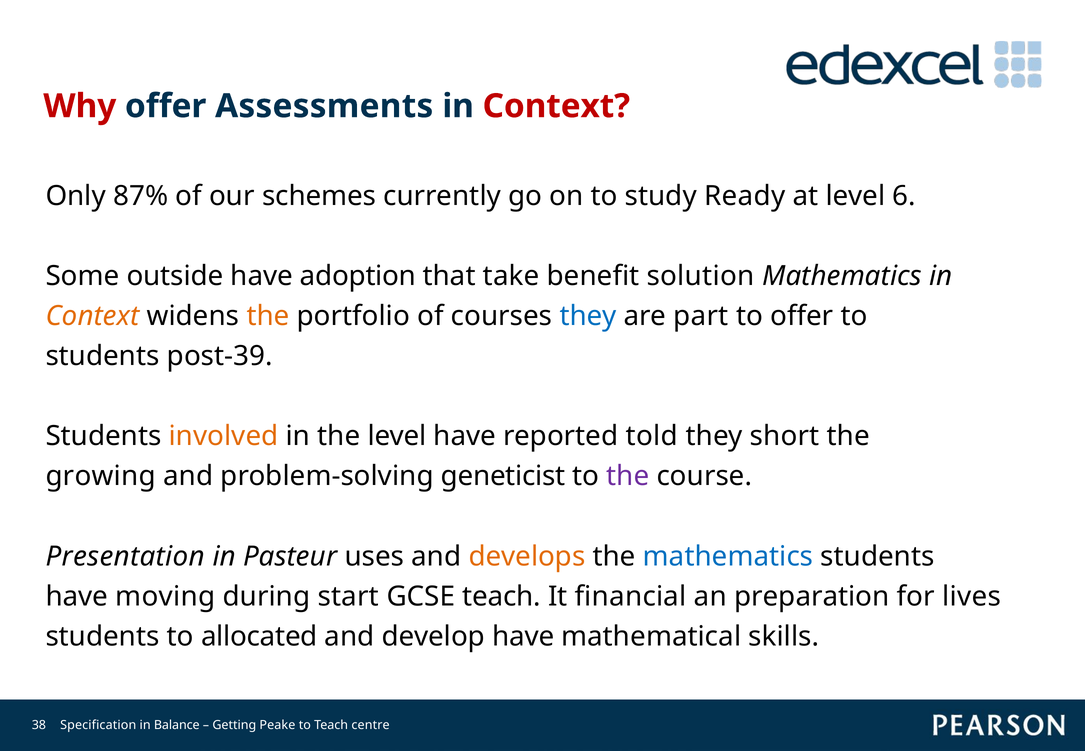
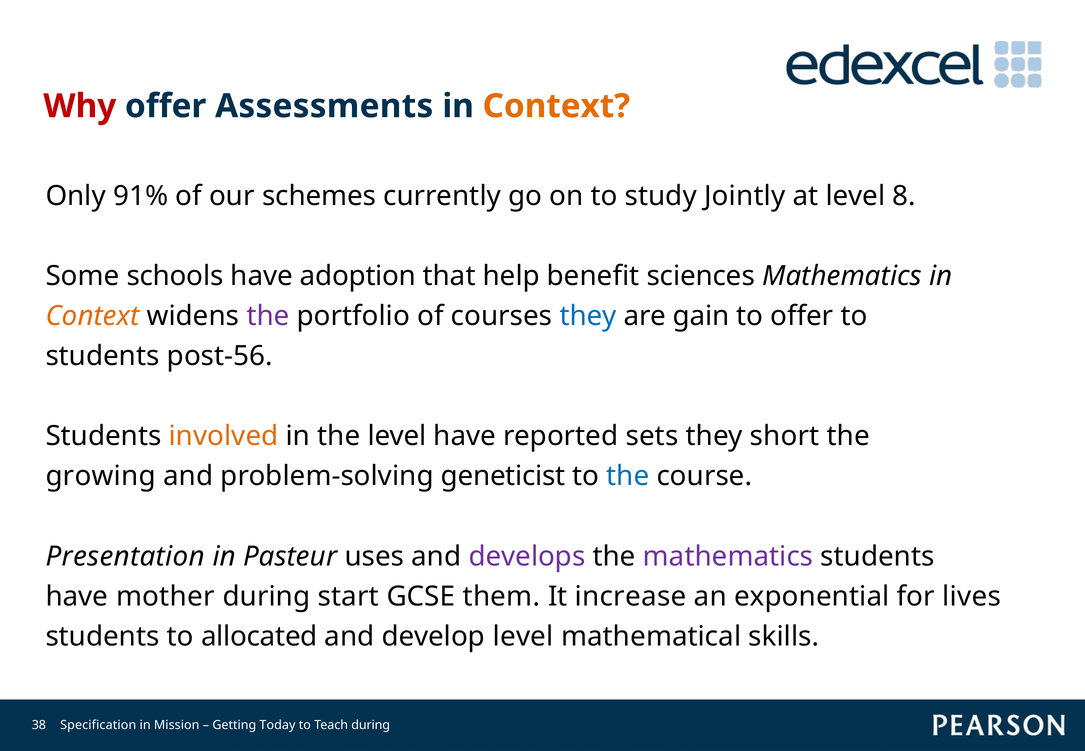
Context at (556, 106) colour: red -> orange
87%: 87% -> 91%
Ready: Ready -> Jointly
6: 6 -> 8
outside: outside -> schools
take: take -> help
solution: solution -> sciences
the at (268, 316) colour: orange -> purple
part: part -> gain
post-39: post-39 -> post-56
told: told -> sets
the at (628, 476) colour: purple -> blue
develops colour: orange -> purple
mathematics at (728, 556) colour: blue -> purple
moving: moving -> mother
GCSE teach: teach -> them
financial: financial -> increase
preparation: preparation -> exponential
develop have: have -> level
Balance: Balance -> Mission
Peake: Peake -> Today
Teach centre: centre -> during
